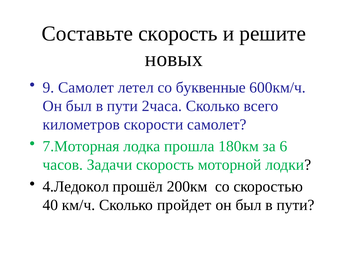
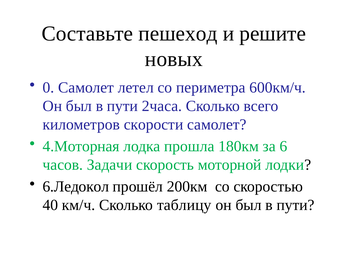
Составьте скорость: скорость -> пешеход
9: 9 -> 0
буквенные: буквенные -> периметра
7.Моторная: 7.Моторная -> 4.Моторная
4.Ледокол: 4.Ледокол -> 6.Ледокол
пройдет: пройдет -> таблицу
